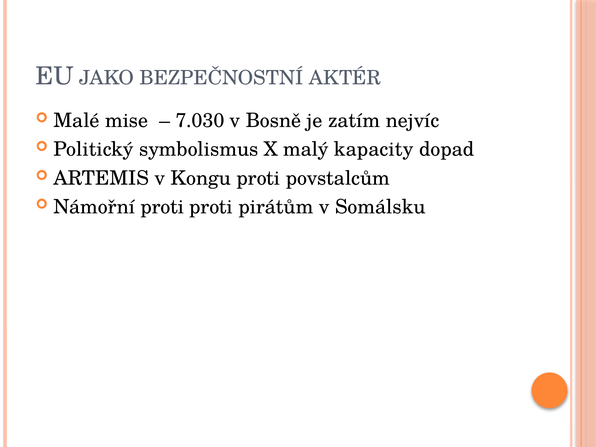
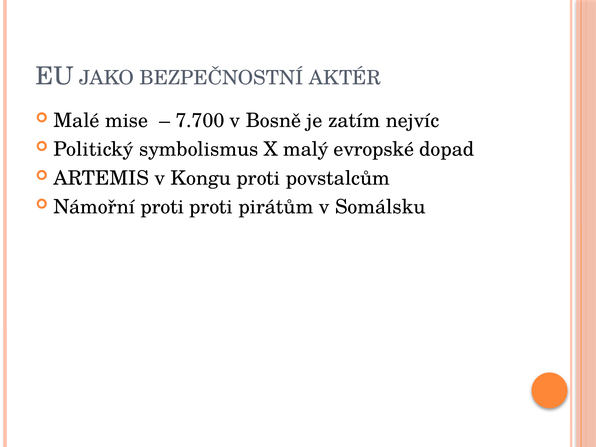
7.030: 7.030 -> 7.700
kapacity: kapacity -> evropské
